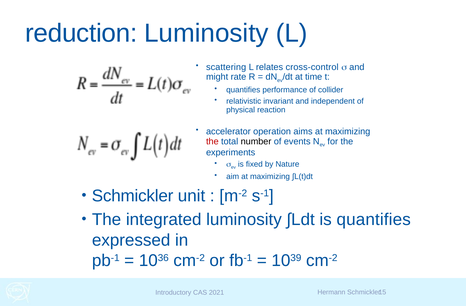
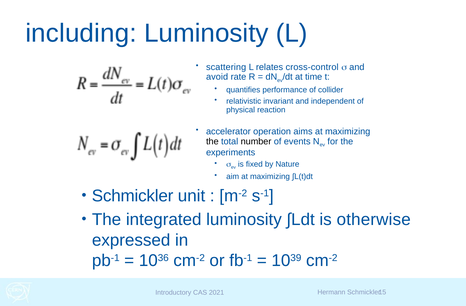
reduction: reduction -> including
might: might -> avoid
the at (212, 141) colour: red -> black
is quantifies: quantifies -> otherwise
